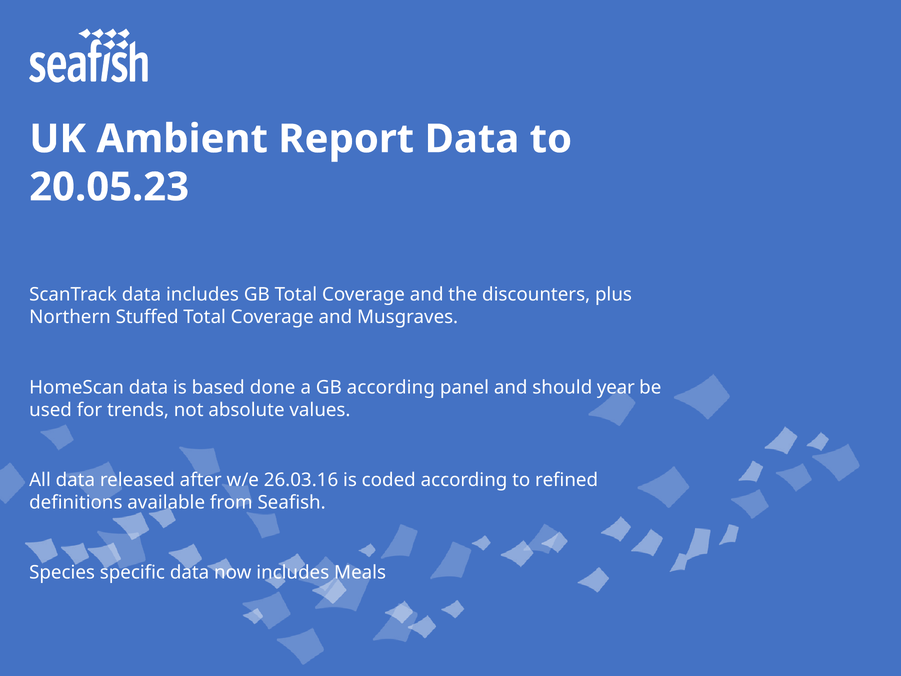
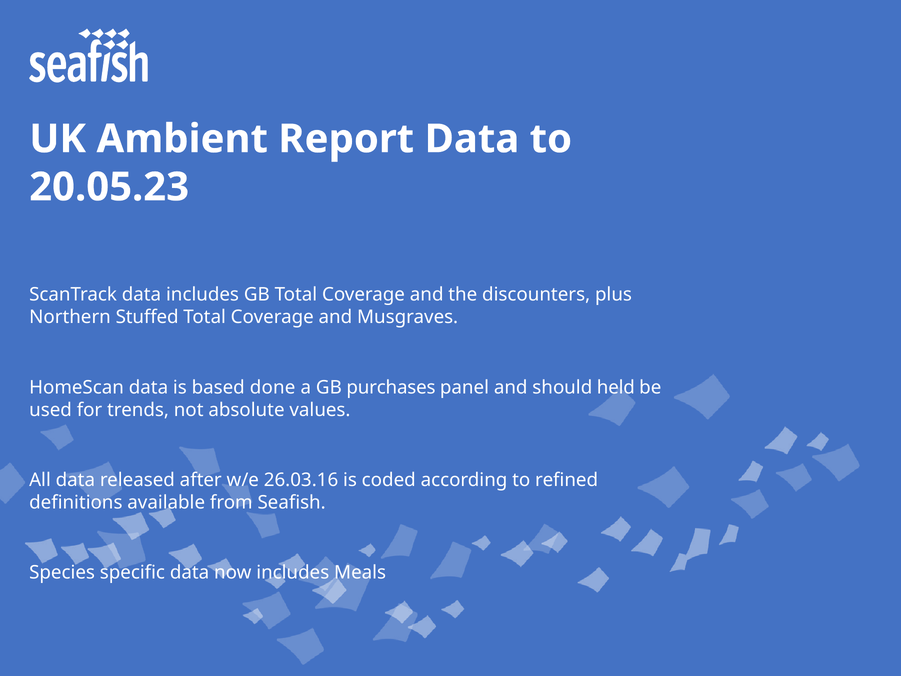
GB according: according -> purchases
year: year -> held
